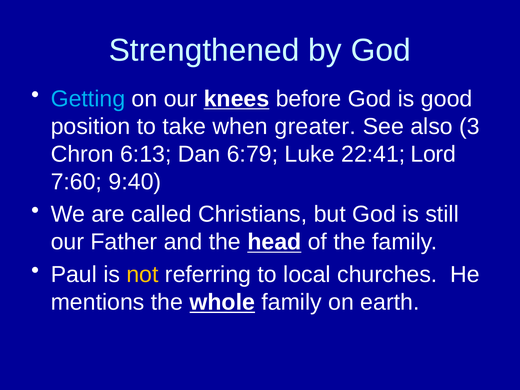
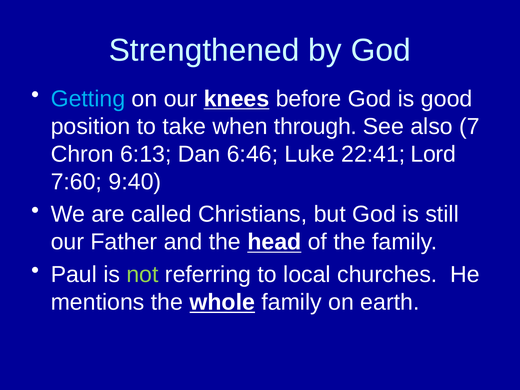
greater: greater -> through
3: 3 -> 7
6:79: 6:79 -> 6:46
not colour: yellow -> light green
